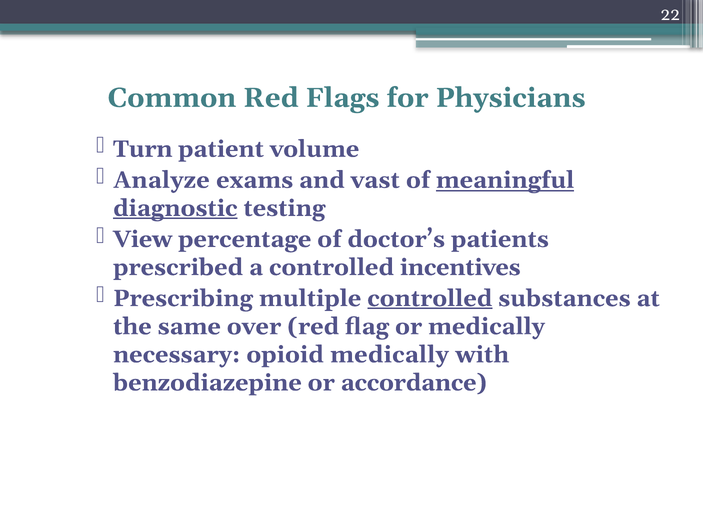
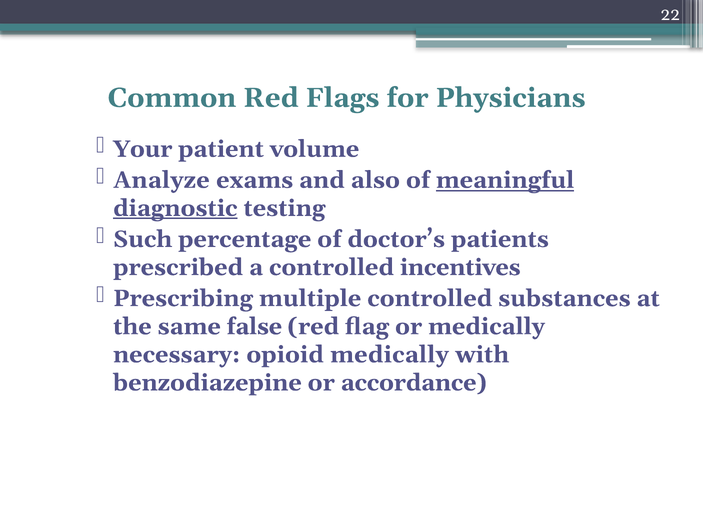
Turn: Turn -> Your
vast: vast -> also
View: View -> Such
controlled at (430, 299) underline: present -> none
over: over -> false
